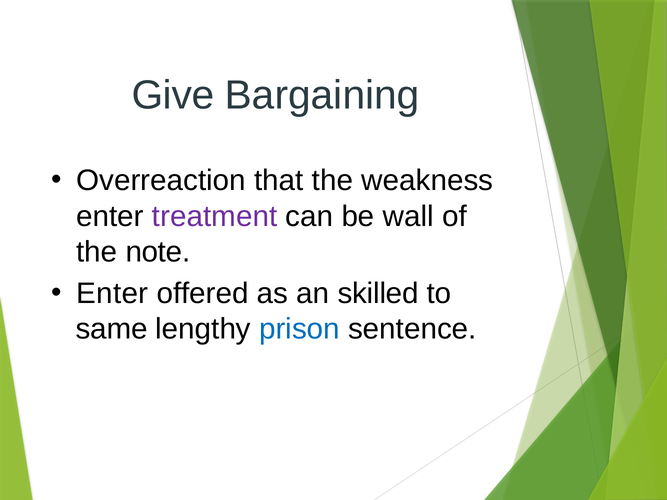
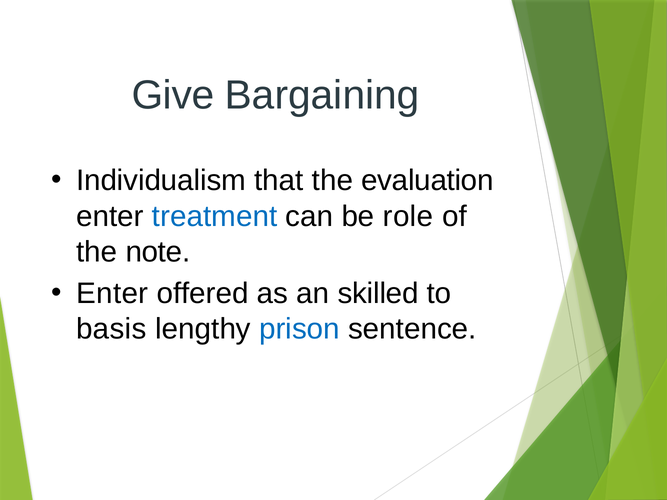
Overreaction: Overreaction -> Individualism
weakness: weakness -> evaluation
treatment colour: purple -> blue
wall: wall -> role
same: same -> basis
